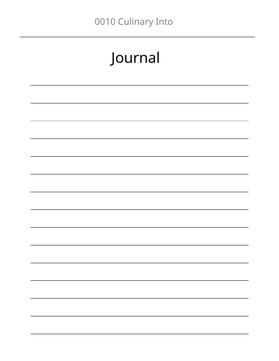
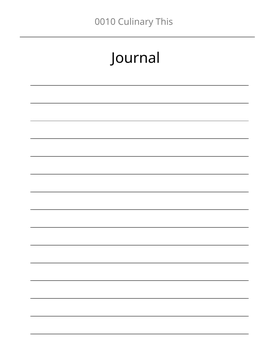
Into: Into -> This
